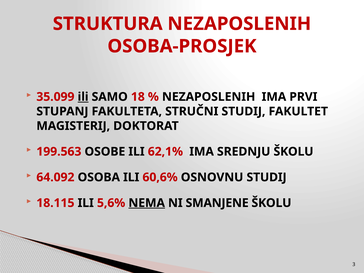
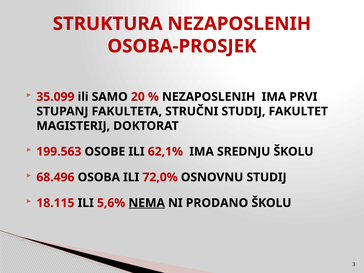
ili at (83, 97) underline: present -> none
18: 18 -> 20
64.092: 64.092 -> 68.496
60,6%: 60,6% -> 72,0%
SMANJENE: SMANJENE -> PRODANO
